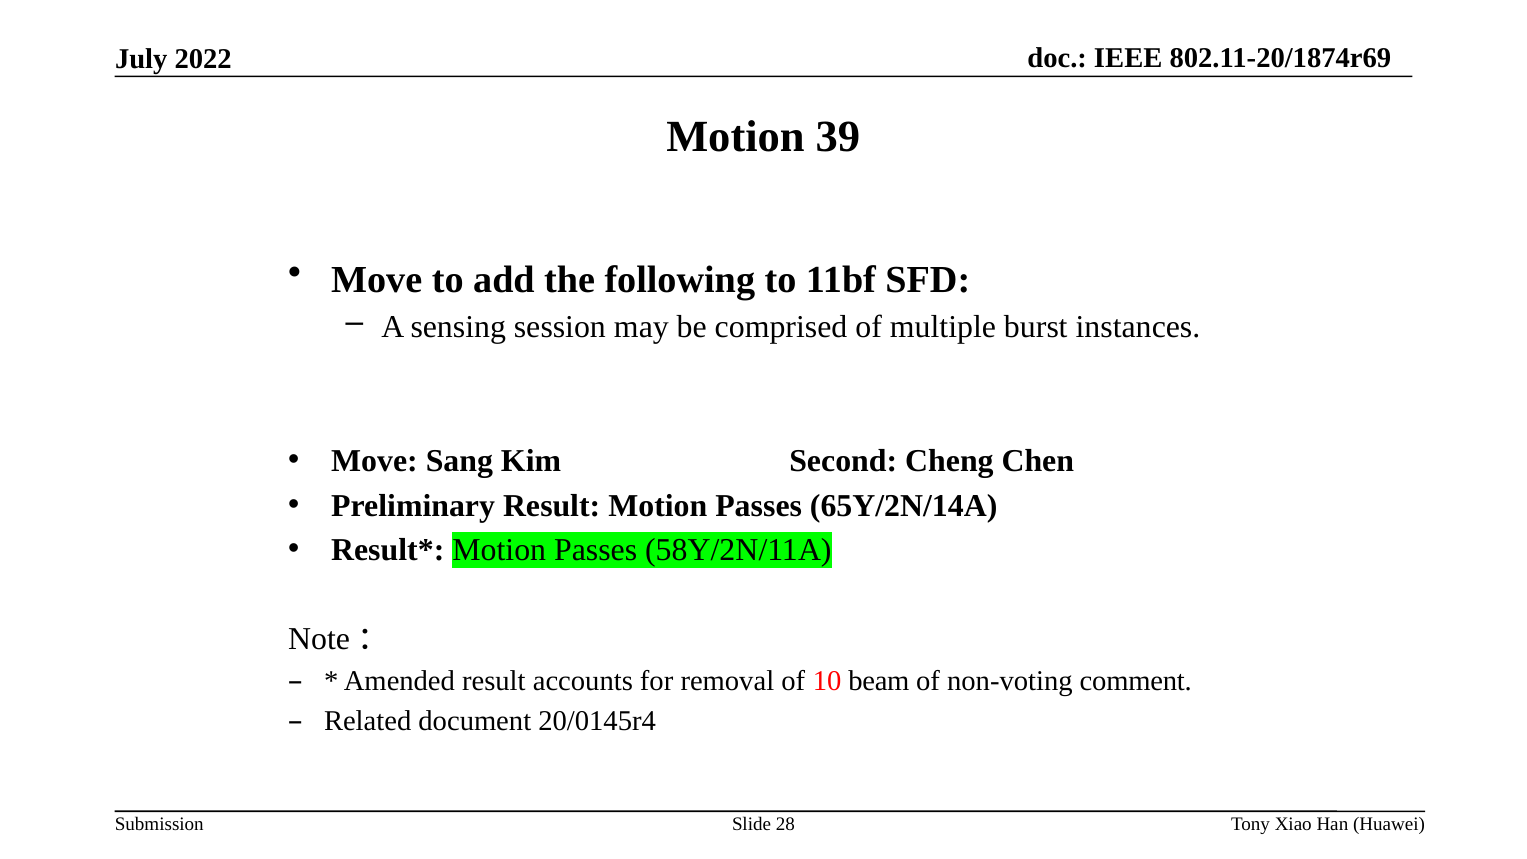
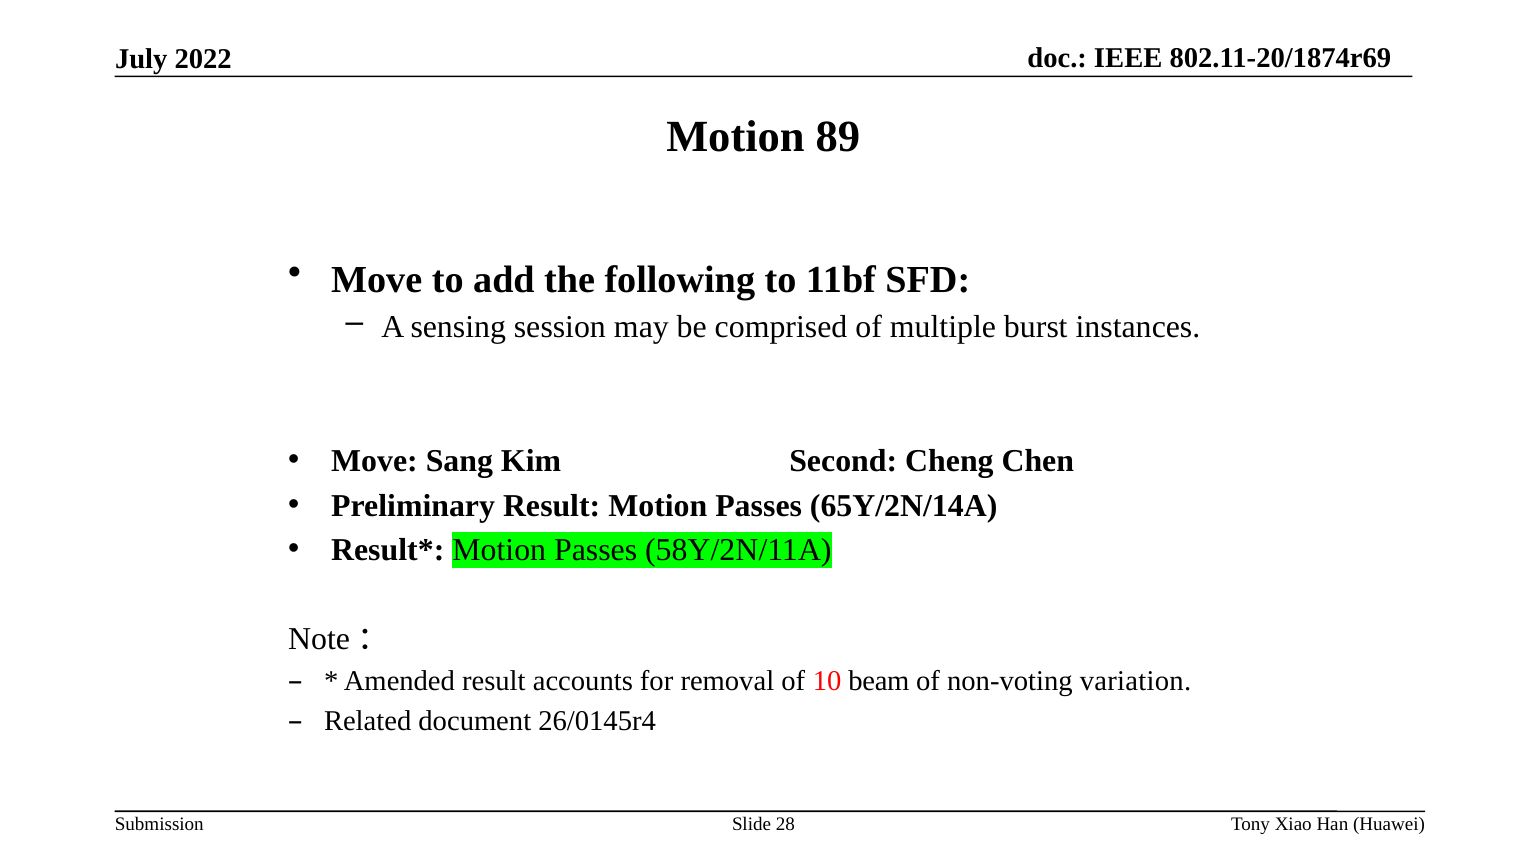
39: 39 -> 89
comment: comment -> variation
20/0145r4: 20/0145r4 -> 26/0145r4
